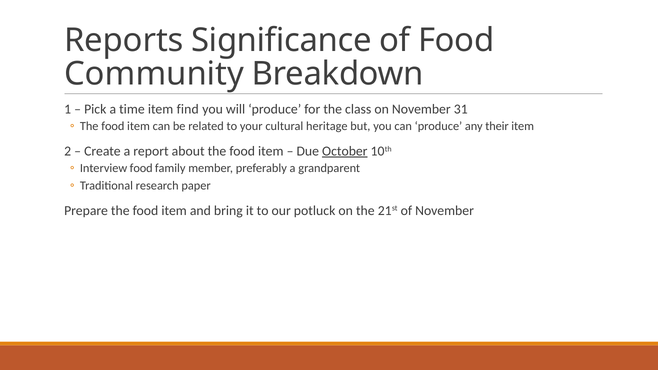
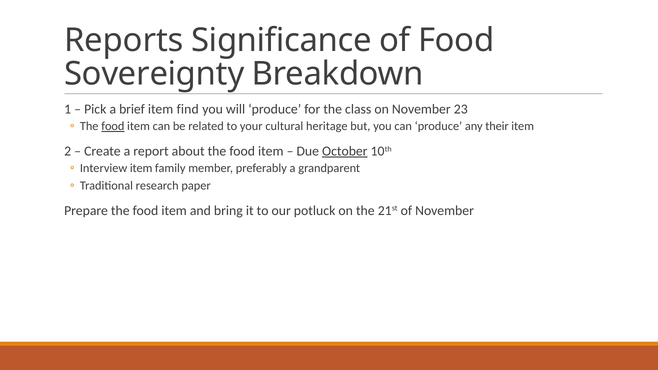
Community: Community -> Sovereignty
time: time -> brief
31: 31 -> 23
food at (113, 126) underline: none -> present
Interview food: food -> item
